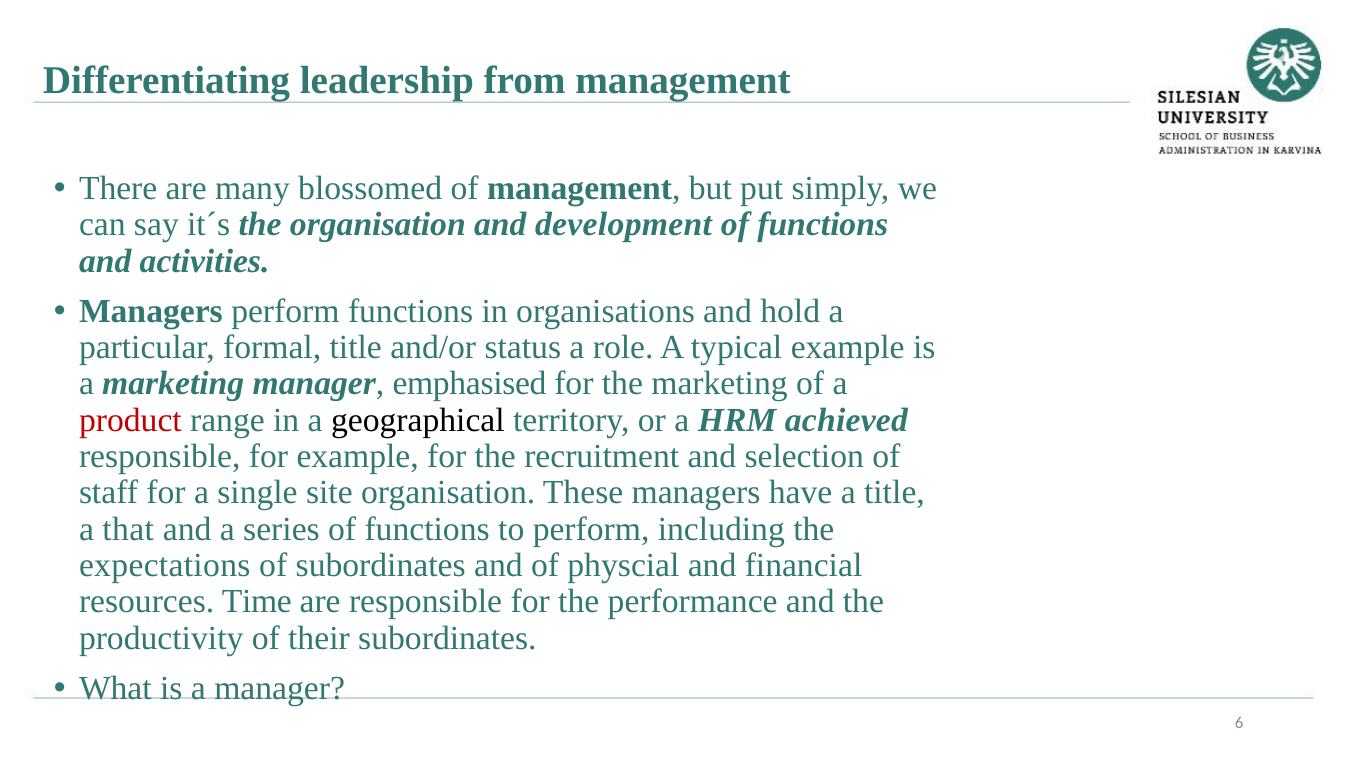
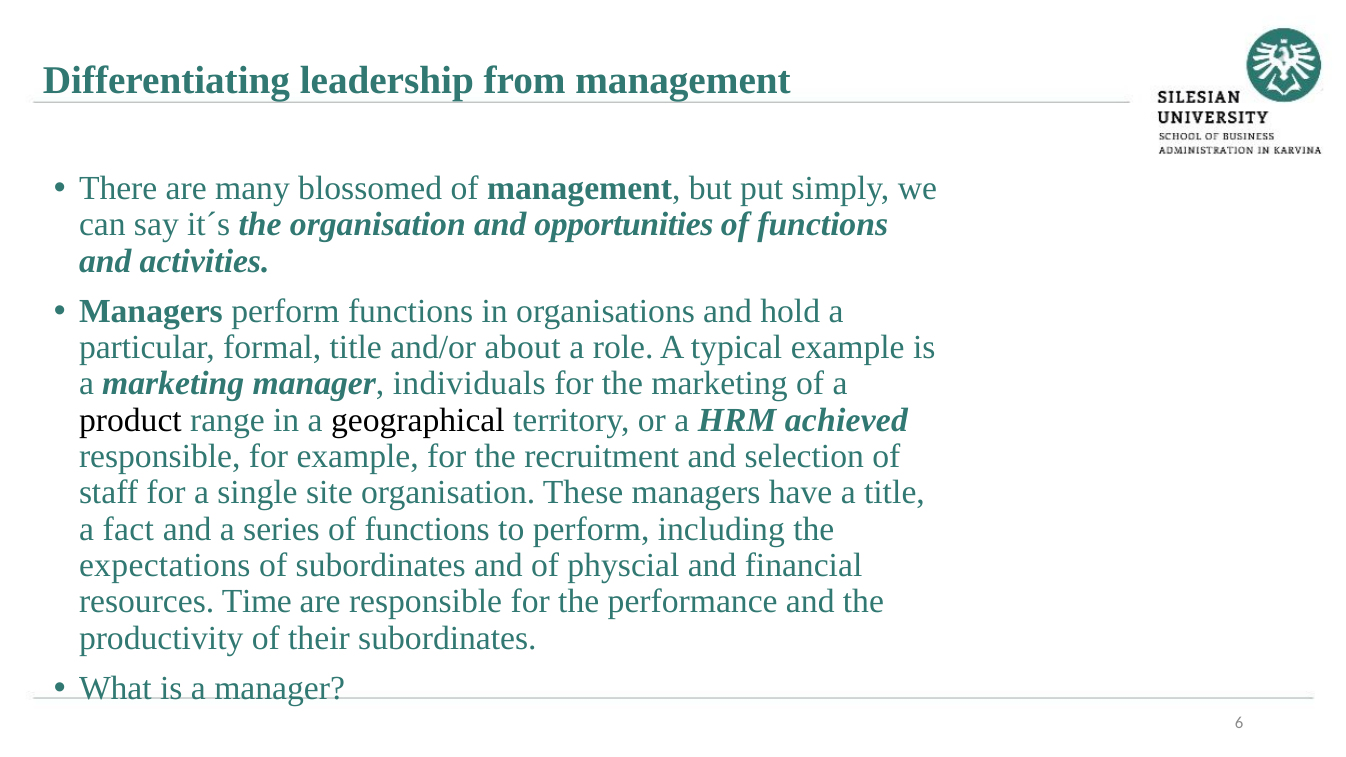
development: development -> opportunities
status: status -> about
emphasised: emphasised -> individuals
product colour: red -> black
that: that -> fact
